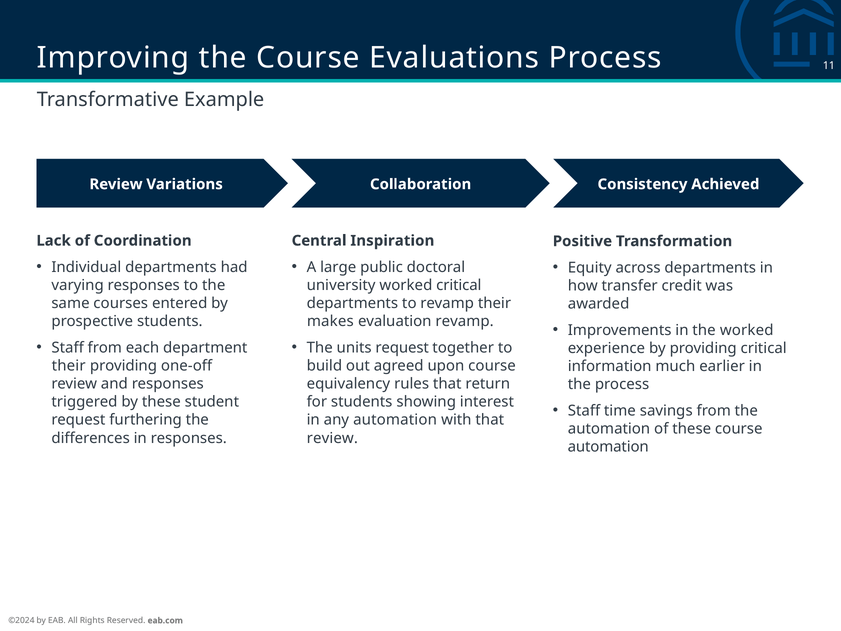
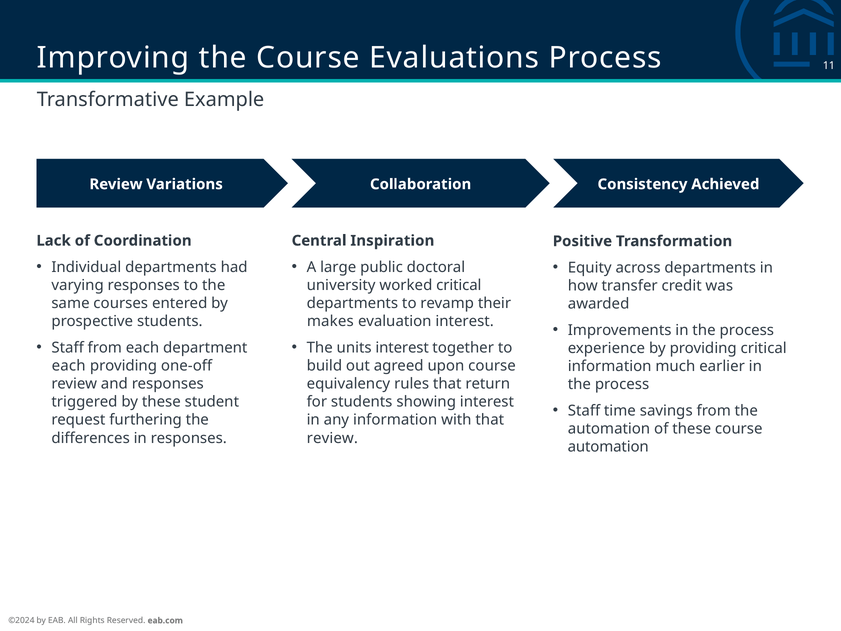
evaluation revamp: revamp -> interest
Improvements in the worked: worked -> process
units request: request -> interest
their at (69, 366): their -> each
any automation: automation -> information
